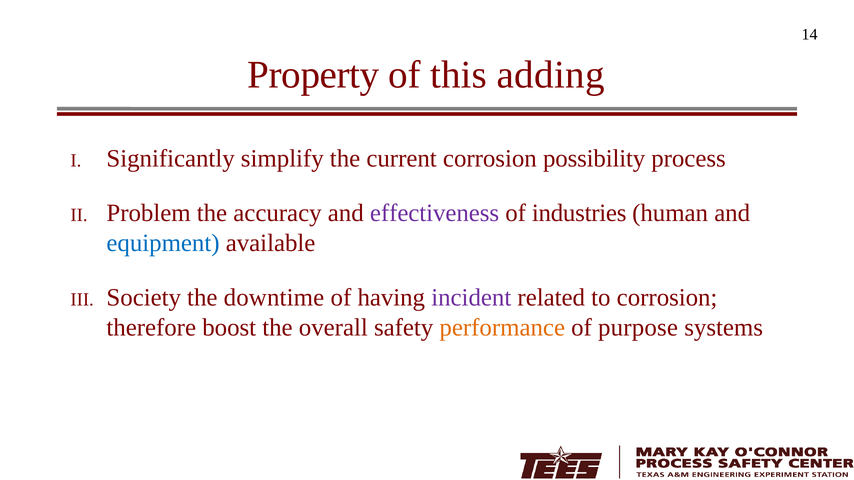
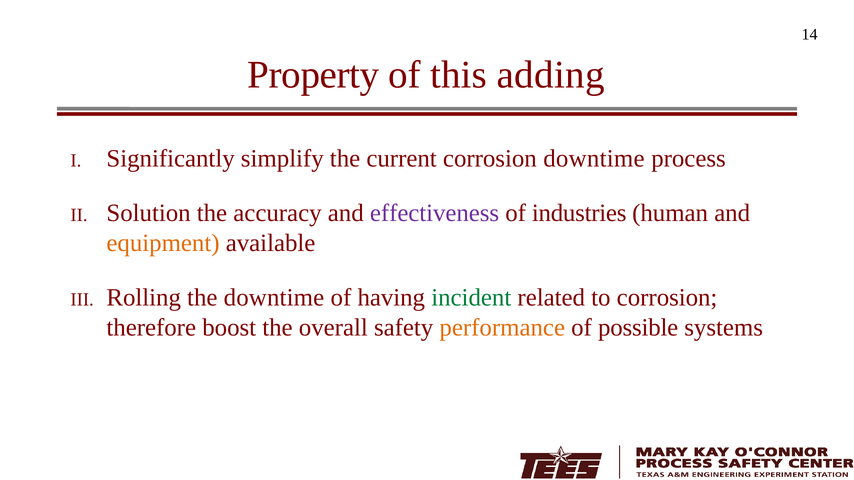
corrosion possibility: possibility -> downtime
Problem: Problem -> Solution
equipment colour: blue -> orange
Society: Society -> Rolling
incident colour: purple -> green
purpose: purpose -> possible
